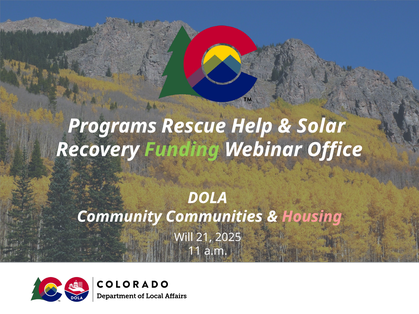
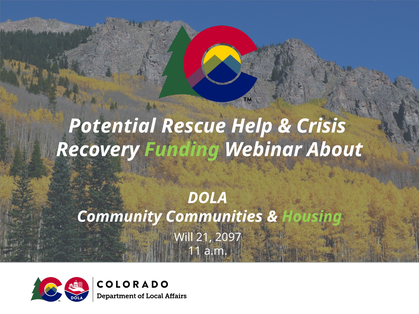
Programs: Programs -> Potential
Solar: Solar -> Crisis
Office: Office -> About
Housing colour: pink -> light green
2025: 2025 -> 2097
